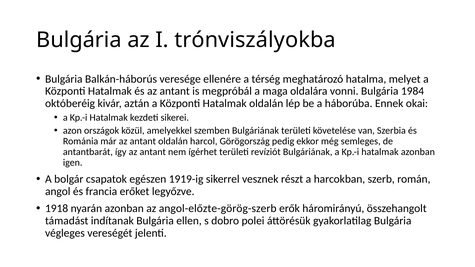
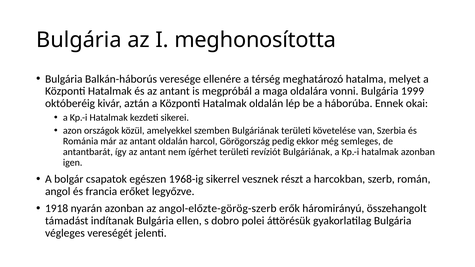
trónviszályokba: trónviszályokba -> meghonosította
1984: 1984 -> 1999
1919-ig: 1919-ig -> 1968-ig
